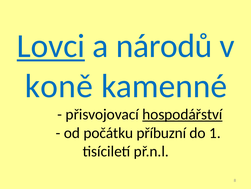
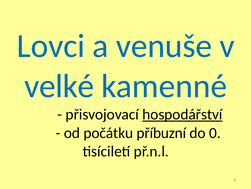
Lovci underline: present -> none
národů: národů -> venuše
koně: koně -> velké
1: 1 -> 0
